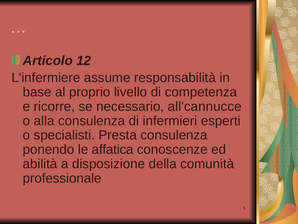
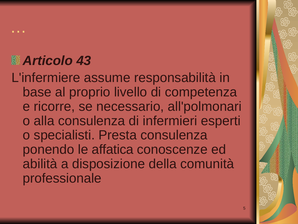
12: 12 -> 43
all'cannucce: all'cannucce -> all'polmonari
